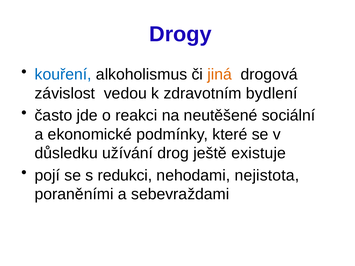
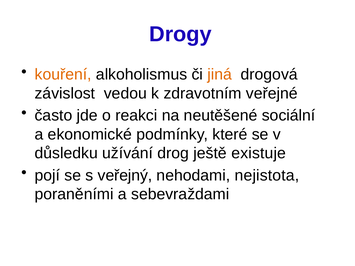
kouření colour: blue -> orange
bydlení: bydlení -> veřejné
redukci: redukci -> veřejný
